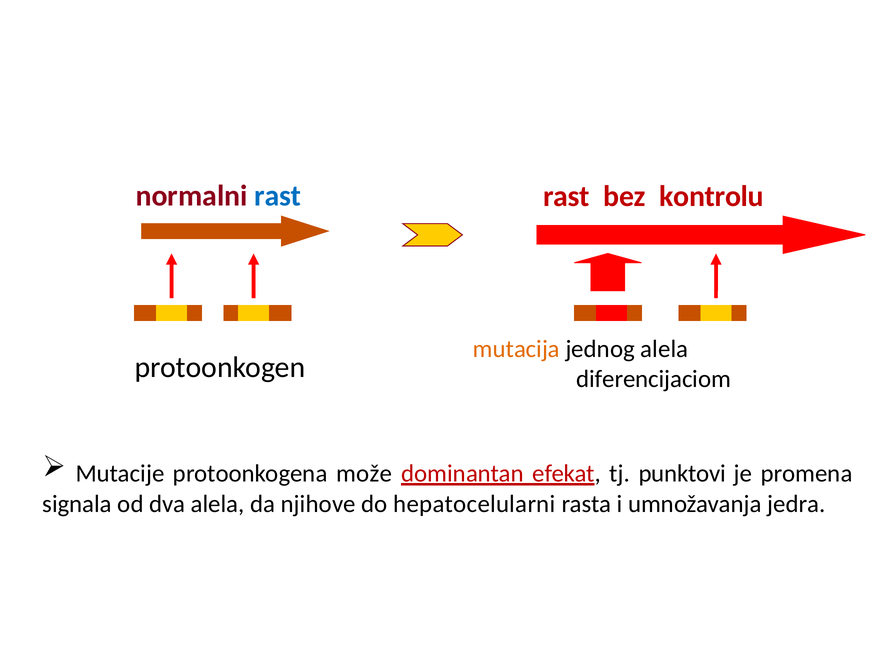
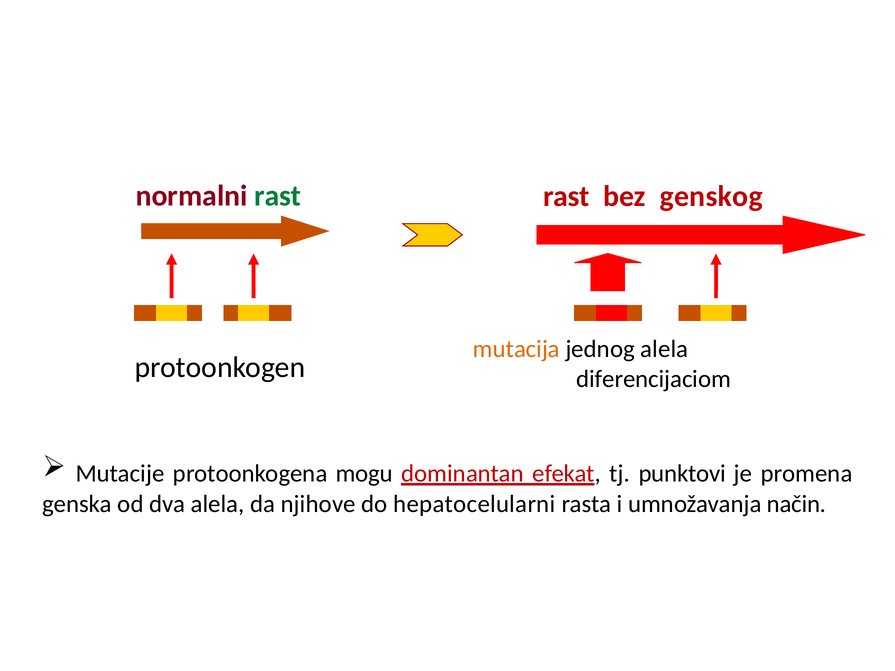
rast at (278, 196) colour: blue -> green
kontrolu: kontrolu -> genskog
može: može -> mogu
signala: signala -> genska
jedra: jedra -> način
